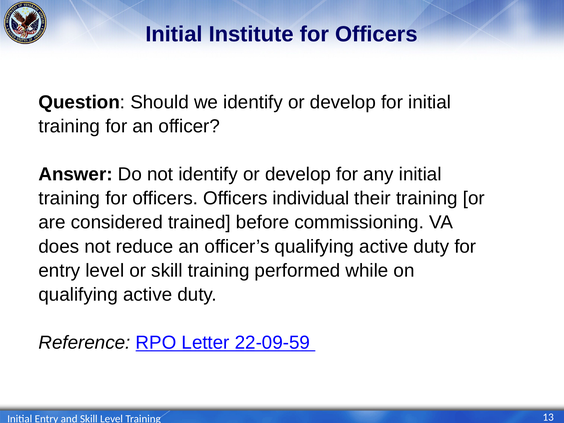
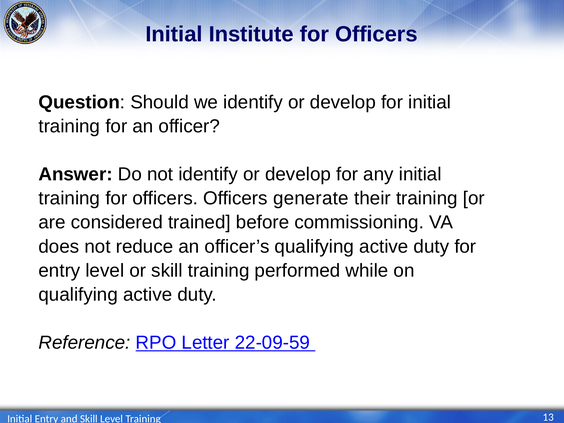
individual: individual -> generate
